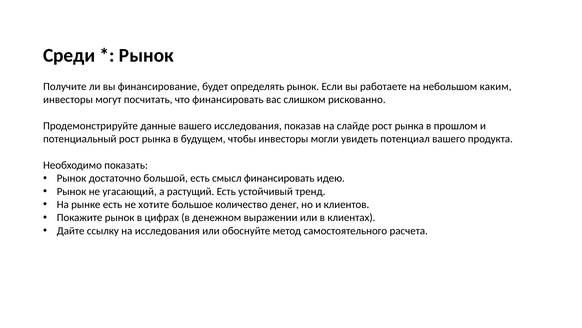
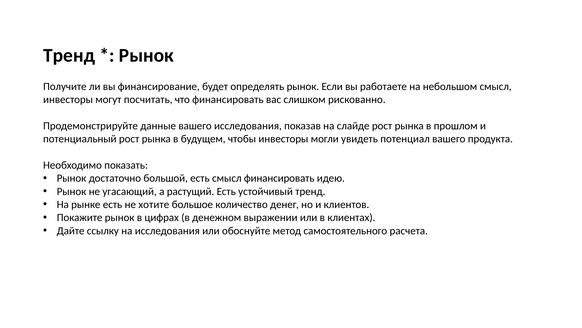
Среди at (69, 55): Среди -> Тренд
небольшом каким: каким -> смысл
